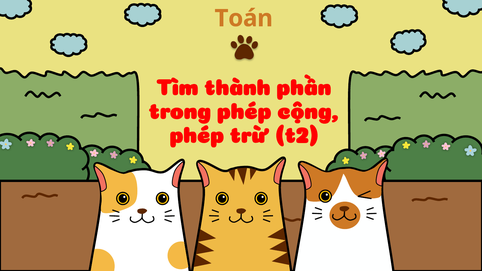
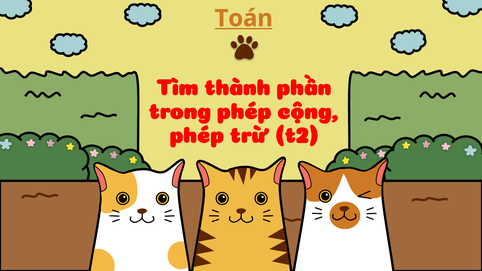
Toán underline: none -> present
